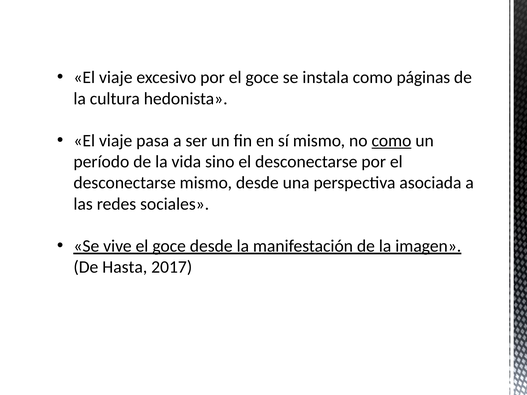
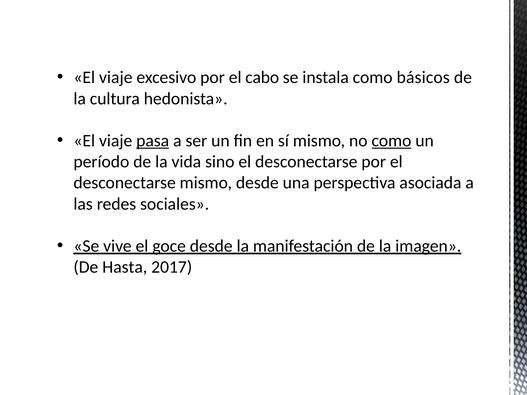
por el goce: goce -> cabo
páginas: páginas -> básicos
pasa underline: none -> present
